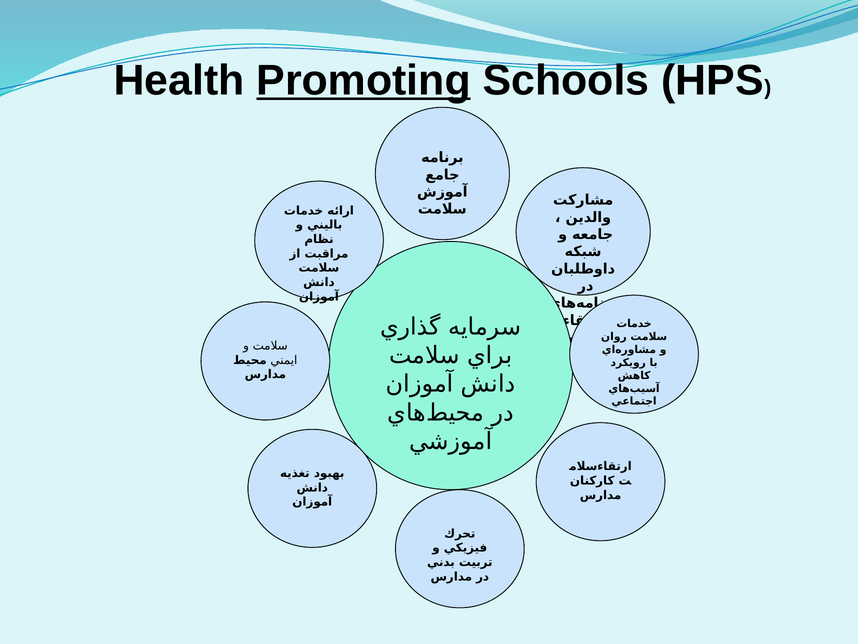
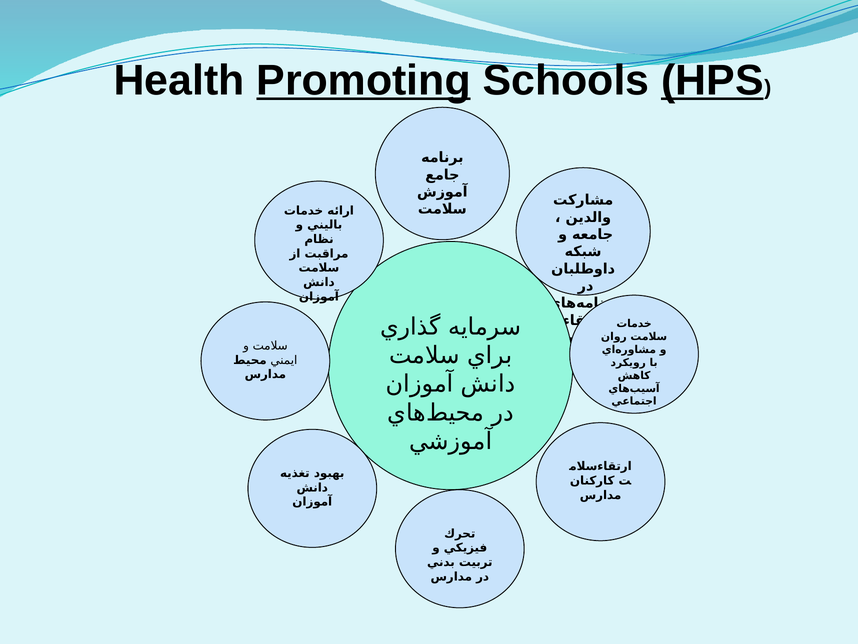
HPS underline: none -> present
